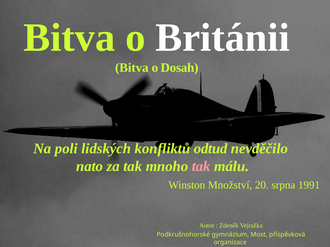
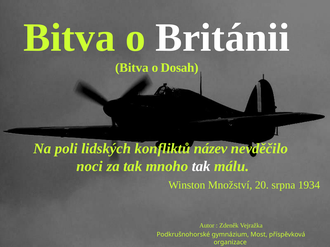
odtud: odtud -> název
nato: nato -> noci
tak at (201, 167) colour: pink -> white
1991: 1991 -> 1934
